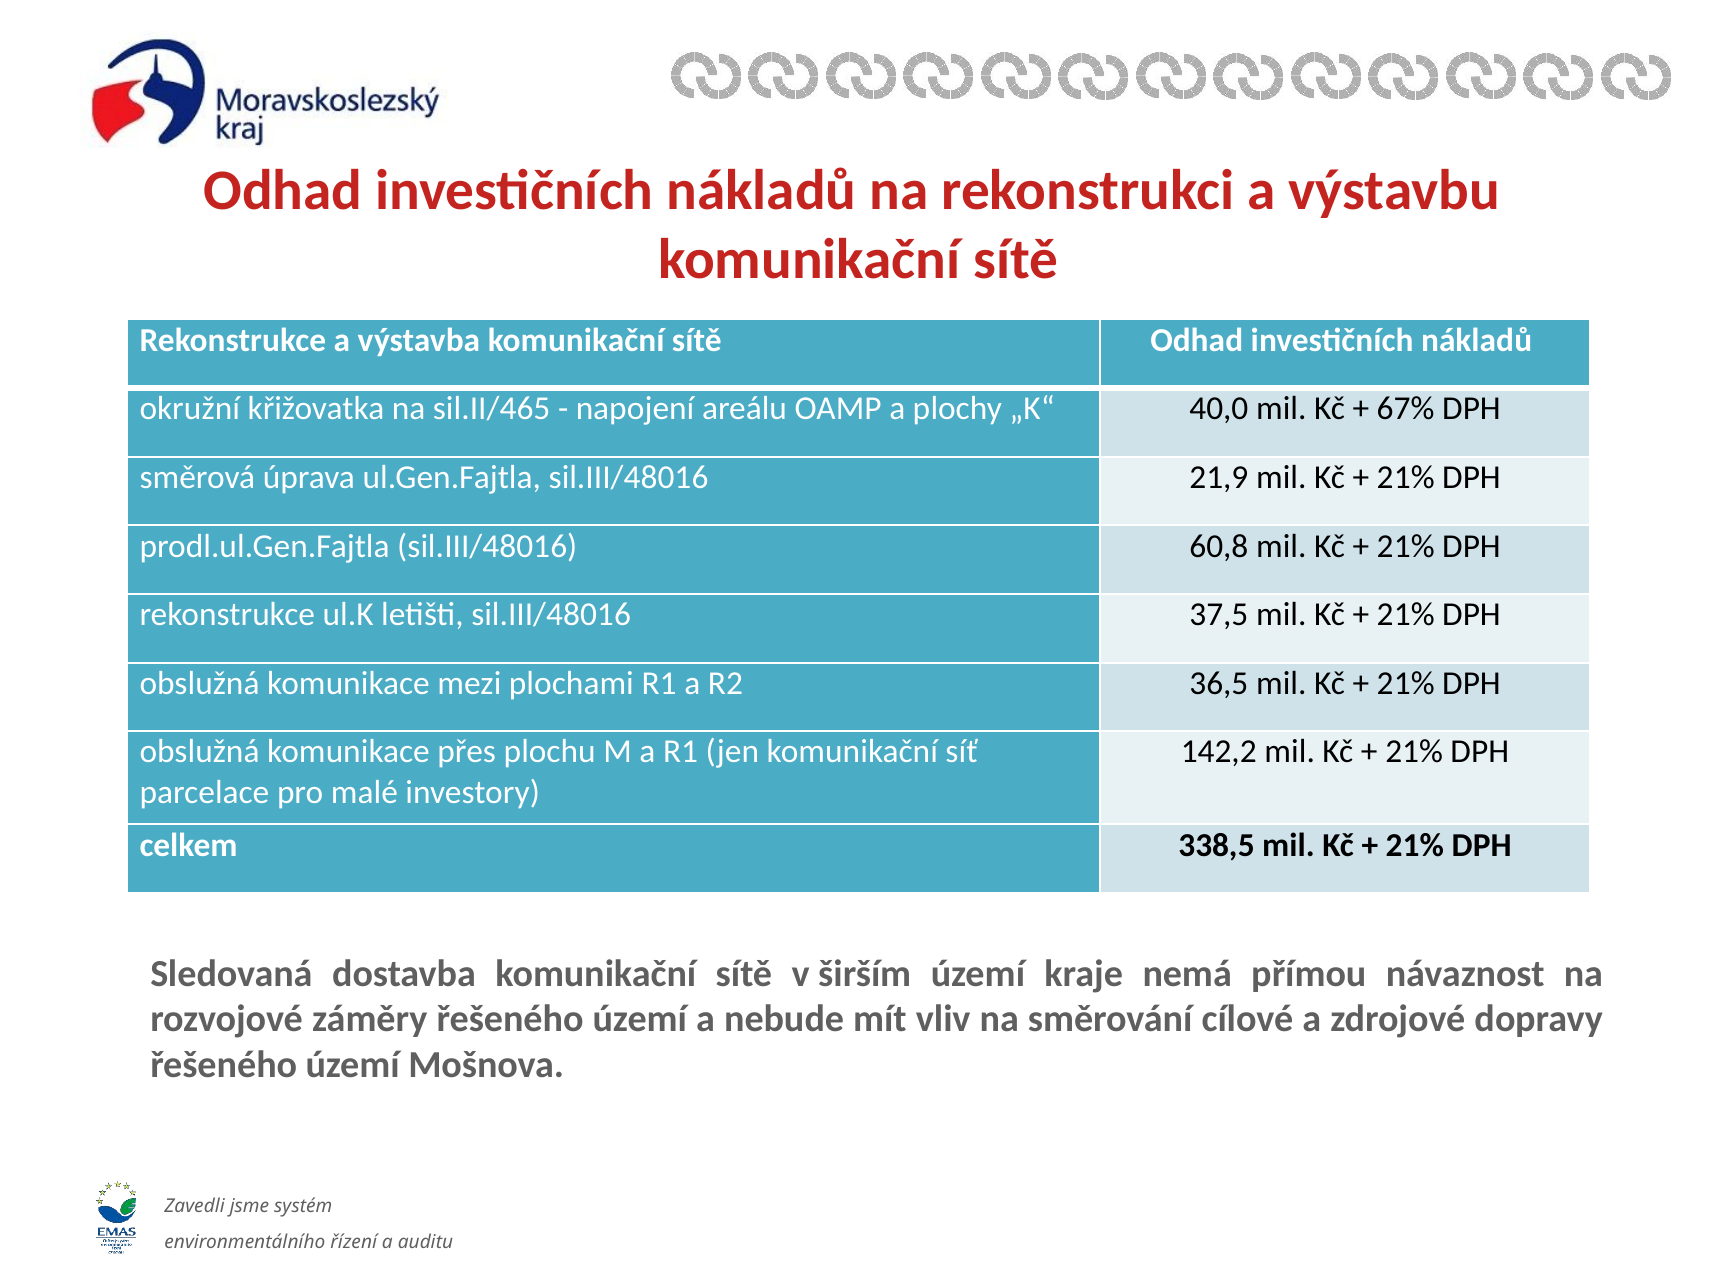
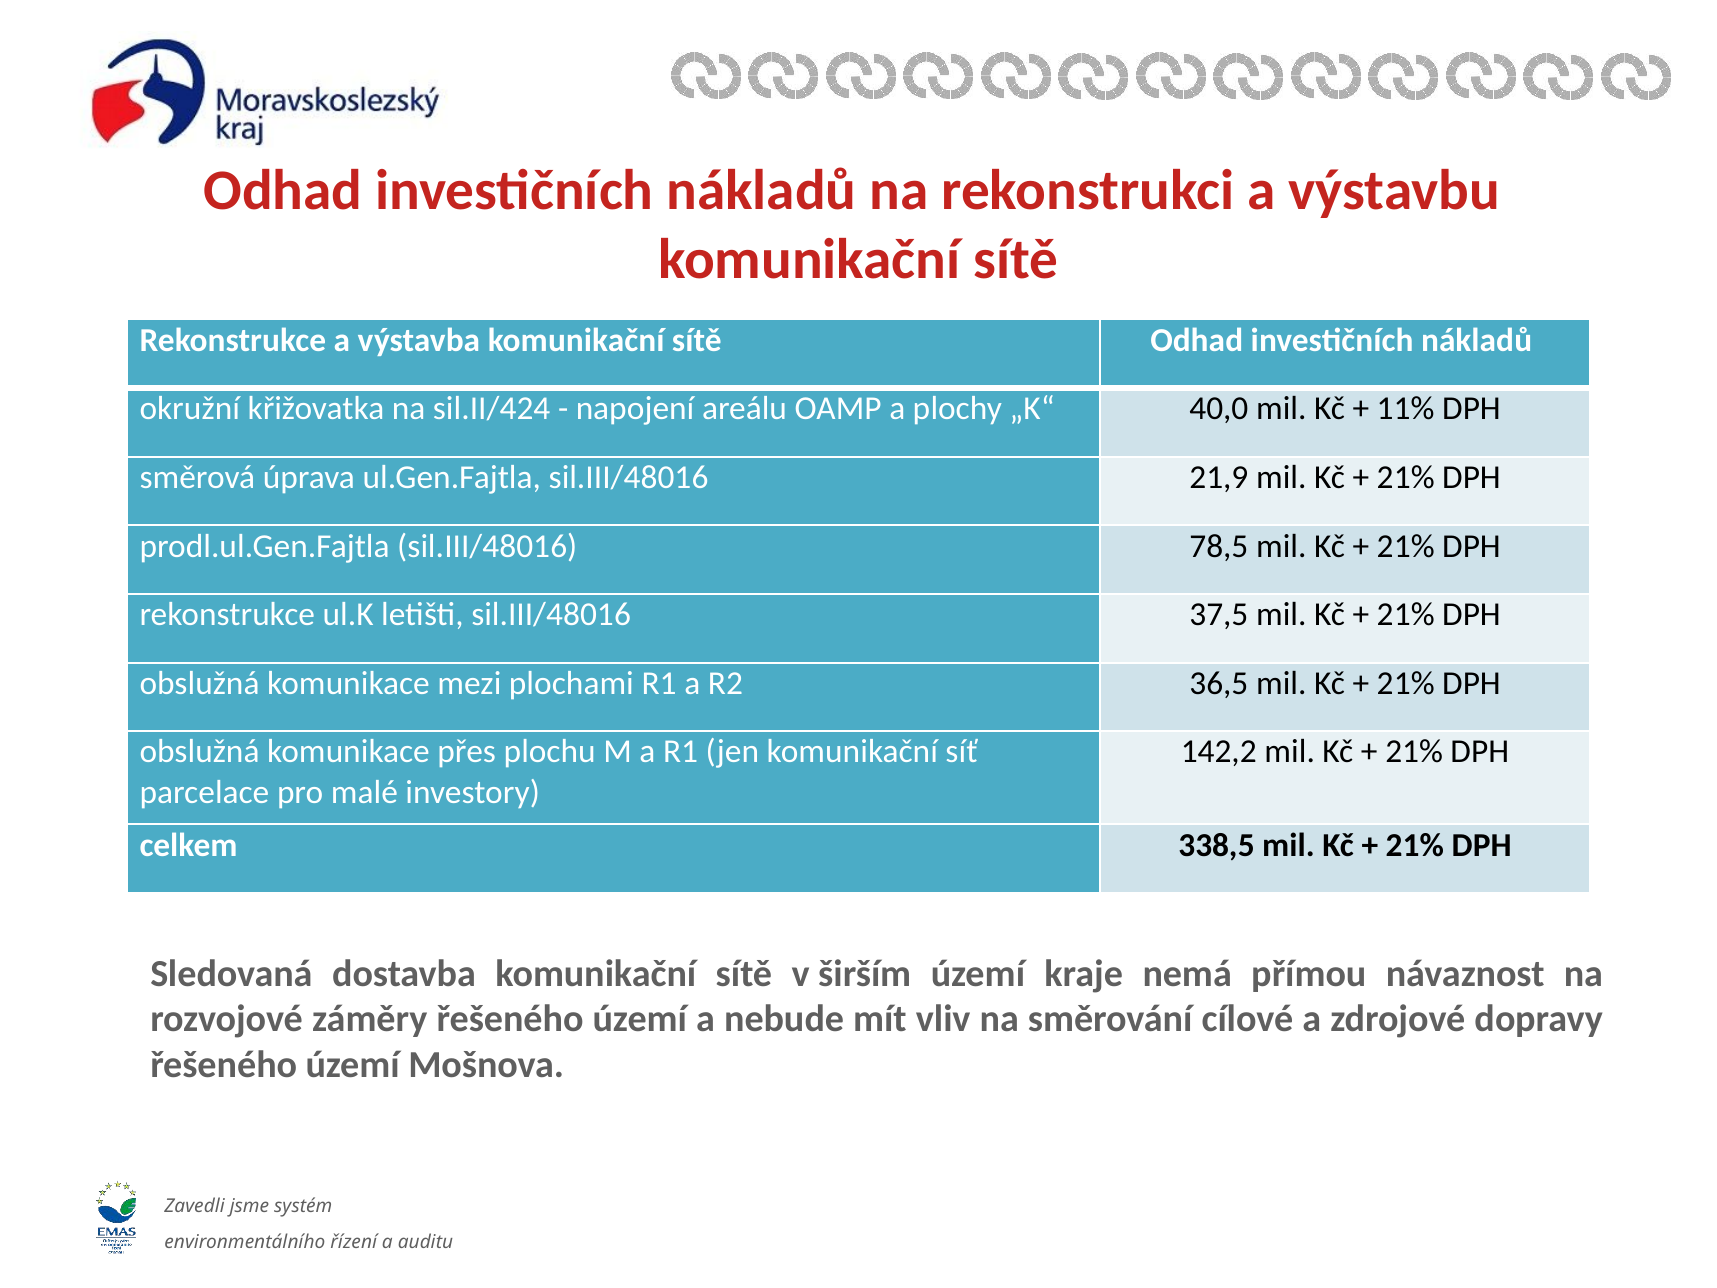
sil.II/465: sil.II/465 -> sil.II/424
67%: 67% -> 11%
60,8: 60,8 -> 78,5
